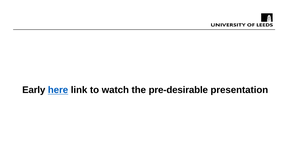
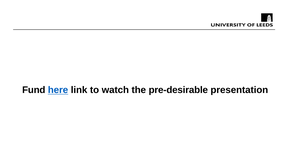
Early: Early -> Fund
